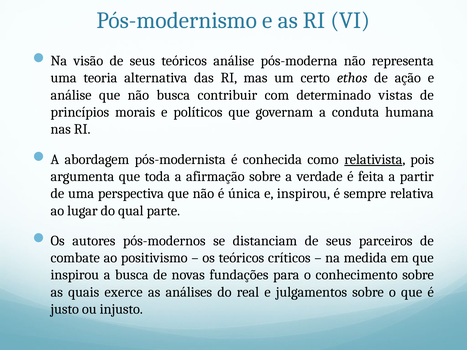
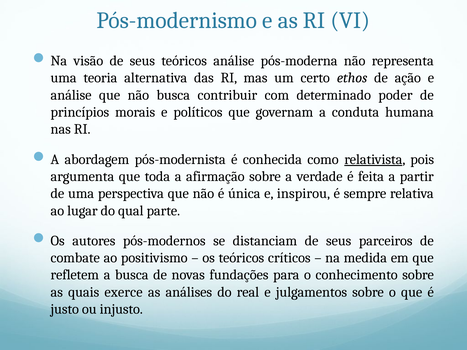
vistas: vistas -> poder
inspirou at (75, 275): inspirou -> refletem
